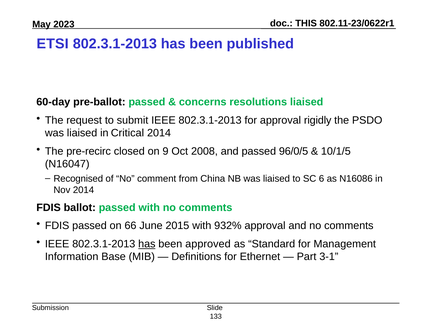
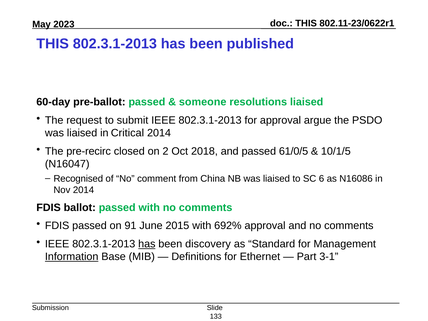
ETSI at (53, 44): ETSI -> THIS
concerns: concerns -> someone
rigidly: rigidly -> argue
9: 9 -> 2
2008: 2008 -> 2018
96/0/5: 96/0/5 -> 61/0/5
66: 66 -> 91
932%: 932% -> 692%
approved: approved -> discovery
Information underline: none -> present
